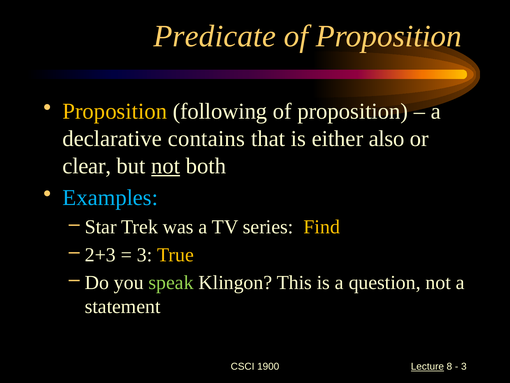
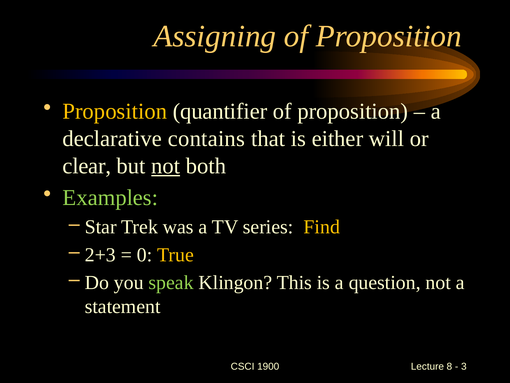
Predicate: Predicate -> Assigning
following: following -> quantifier
also: also -> will
Examples colour: light blue -> light green
3 at (145, 254): 3 -> 0
Lecture underline: present -> none
